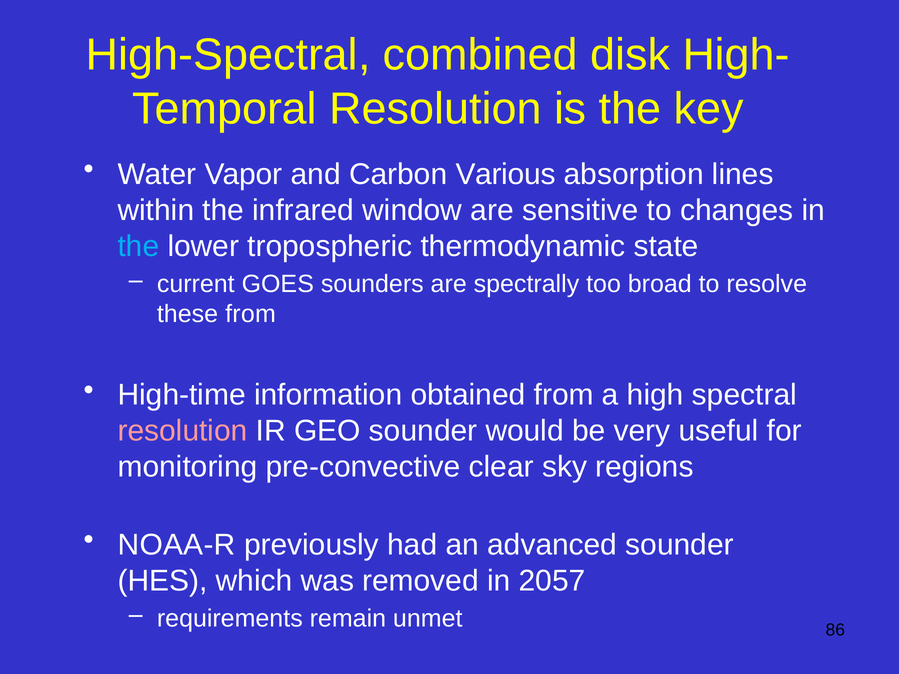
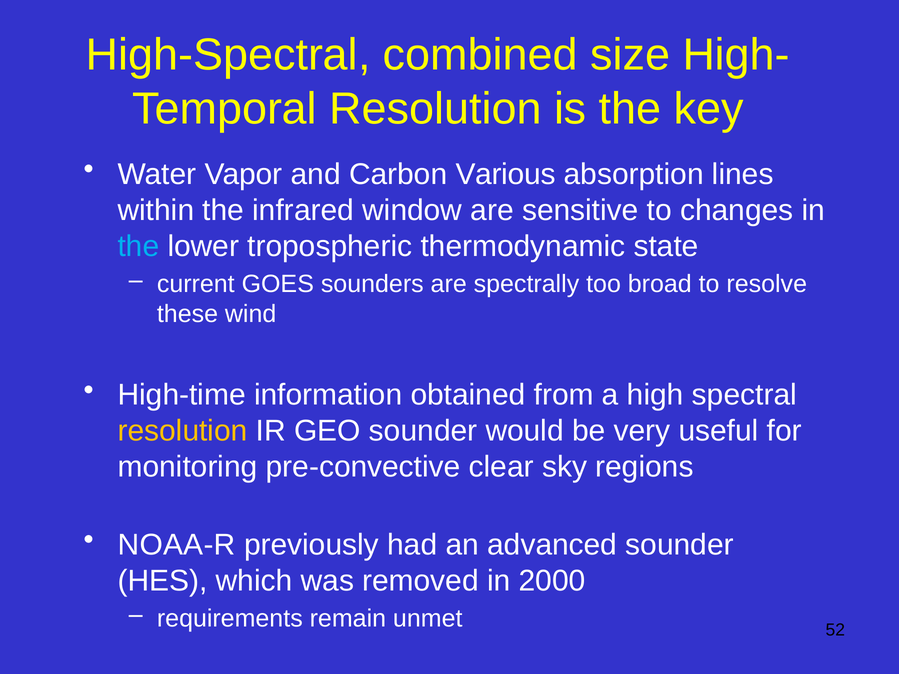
disk: disk -> size
these from: from -> wind
resolution at (183, 431) colour: pink -> yellow
2057: 2057 -> 2000
86: 86 -> 52
